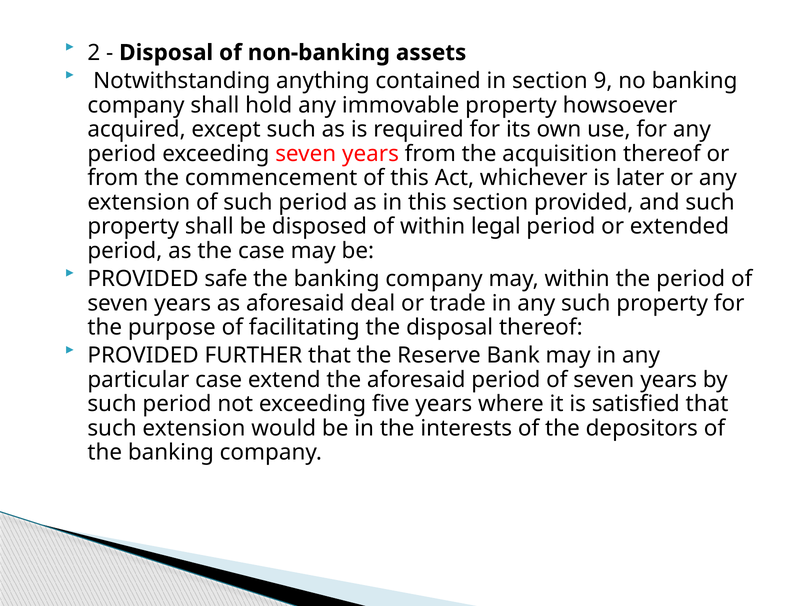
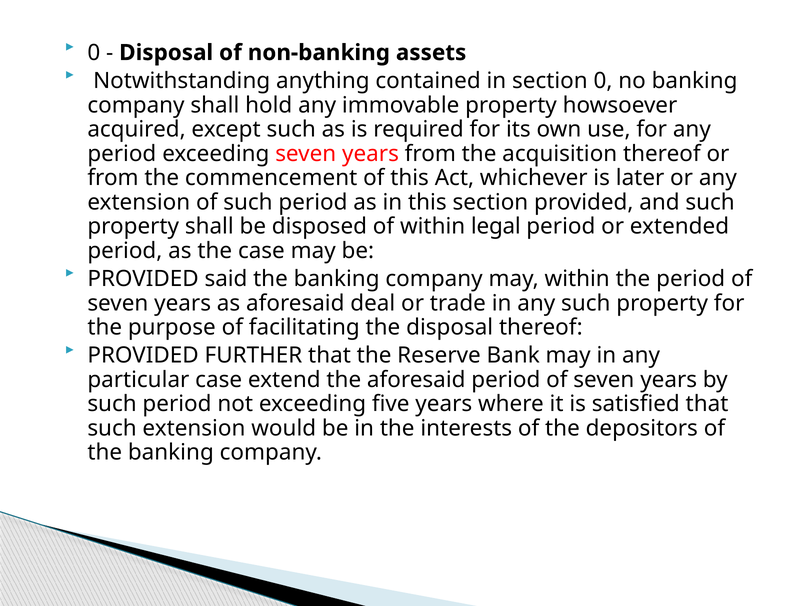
2 at (94, 53): 2 -> 0
section 9: 9 -> 0
safe: safe -> said
